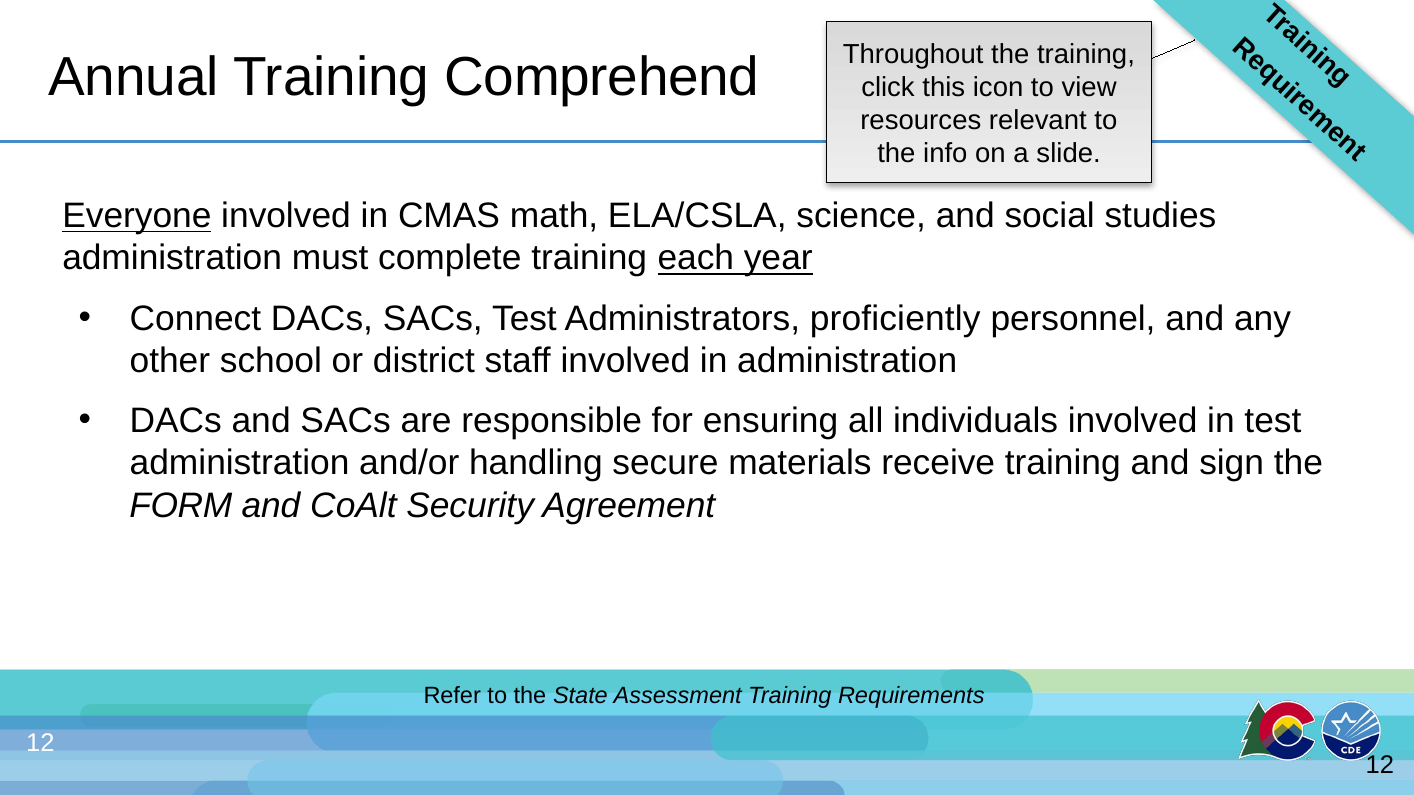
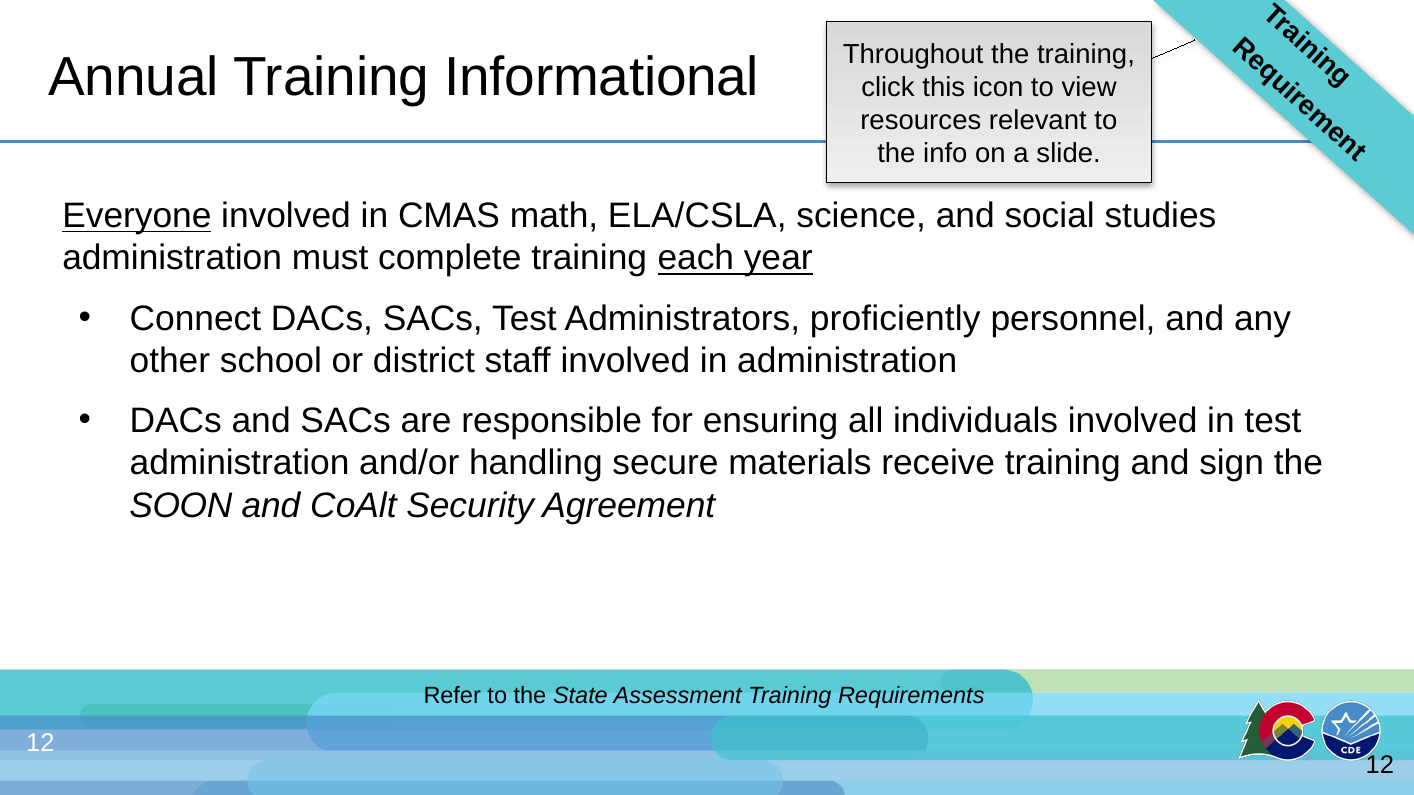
Comprehend: Comprehend -> Informational
FORM: FORM -> SOON
